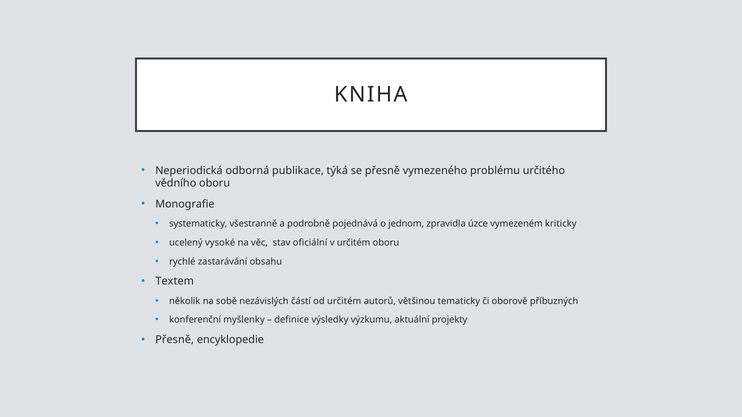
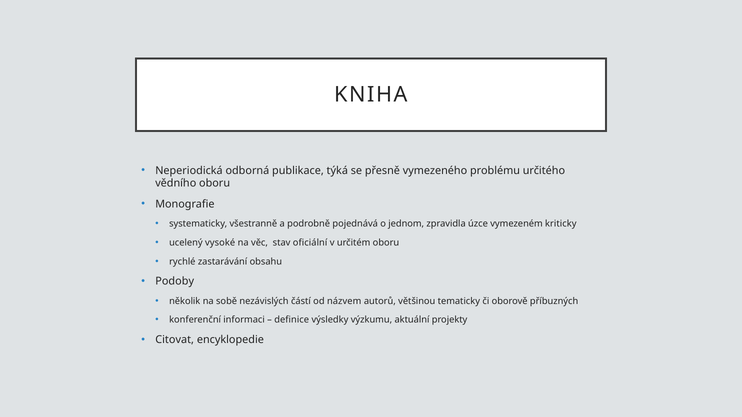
Textem: Textem -> Podoby
od určitém: určitém -> názvem
myšlenky: myšlenky -> informaci
Přesně at (175, 340): Přesně -> Citovat
